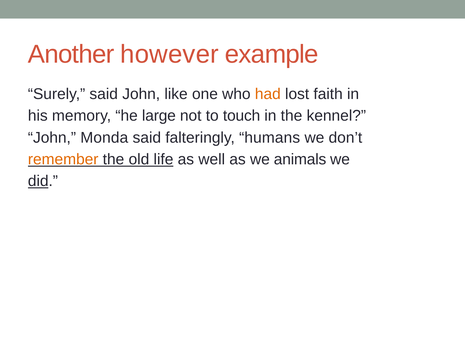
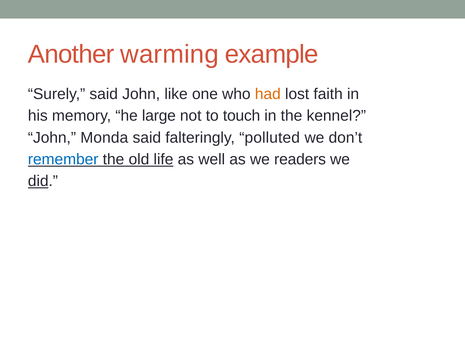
however: however -> warming
humans: humans -> polluted
remember colour: orange -> blue
animals: animals -> readers
